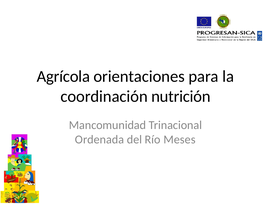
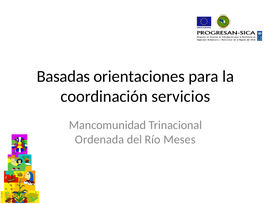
Agrícola: Agrícola -> Basadas
nutrición: nutrición -> servicios
